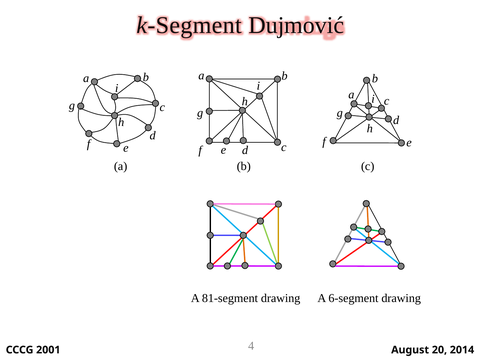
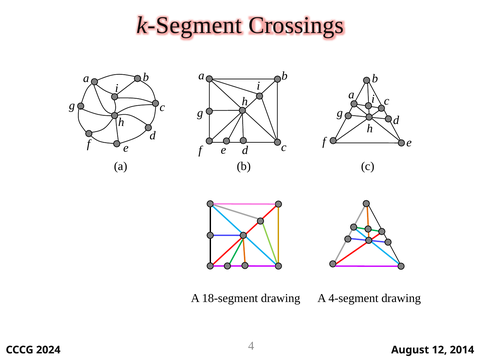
Dujmović: Dujmović -> Crossings
81-segment: 81-segment -> 18-segment
6-segment: 6-segment -> 4-segment
2001: 2001 -> 2024
20: 20 -> 12
